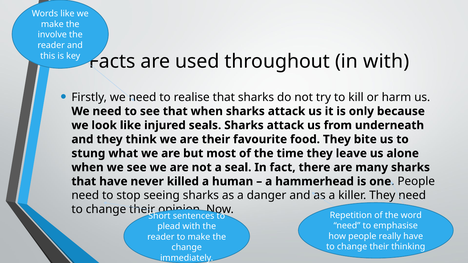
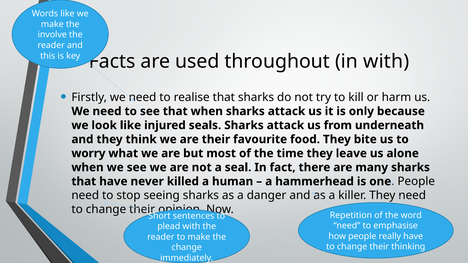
stung: stung -> worry
